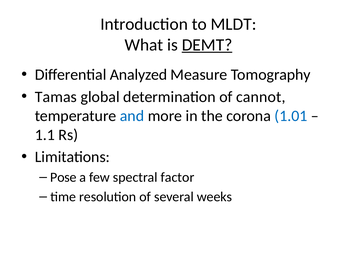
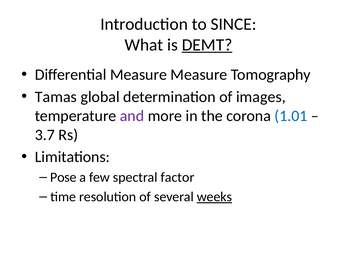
MLDT: MLDT -> SINCE
Differential Analyzed: Analyzed -> Measure
cannot: cannot -> images
and colour: blue -> purple
1.1: 1.1 -> 3.7
weeks underline: none -> present
